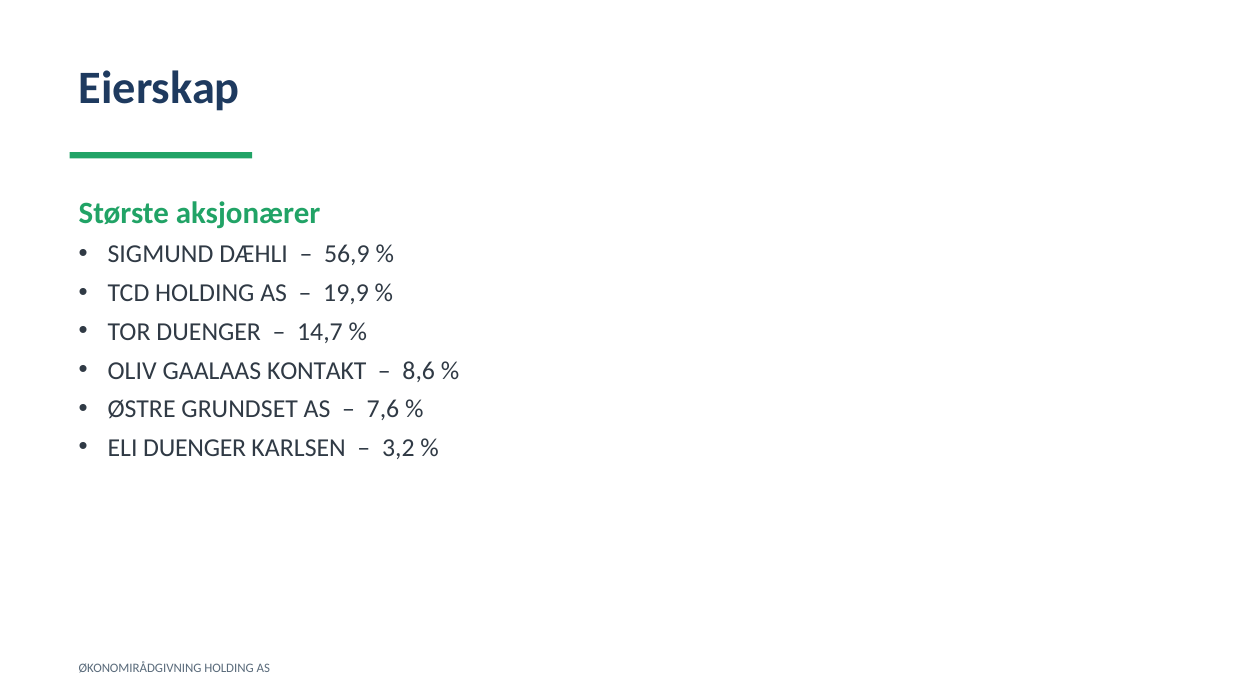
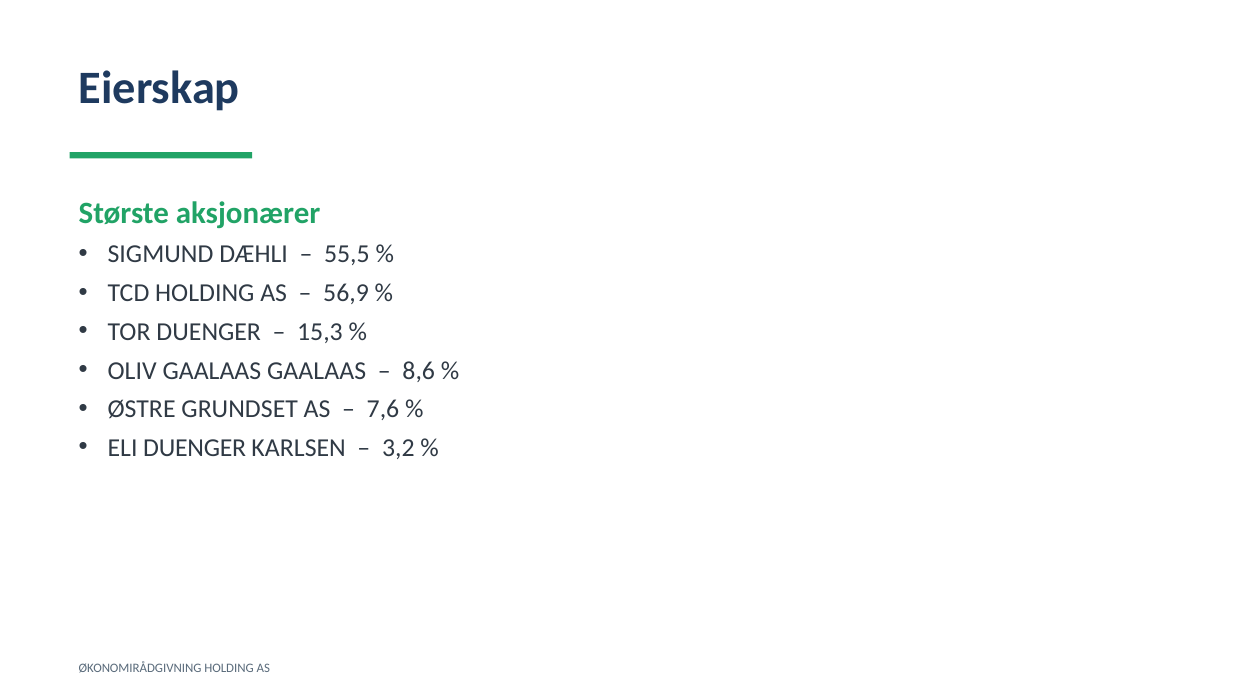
56,9: 56,9 -> 55,5
19,9: 19,9 -> 56,9
14,7: 14,7 -> 15,3
GAALAAS KONTAKT: KONTAKT -> GAALAAS
